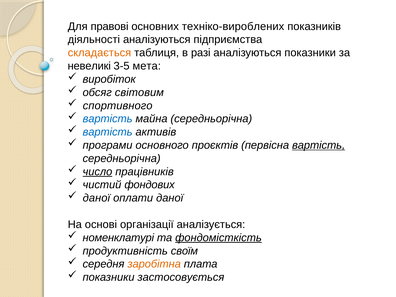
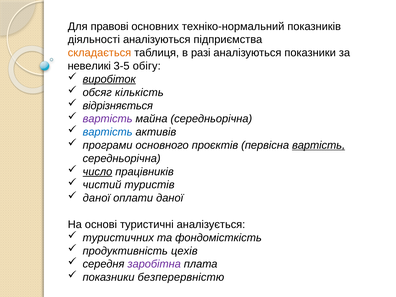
техніко-вироблених: техніко-вироблених -> техніко-нормальний
мета: мета -> обігу
виробіток underline: none -> present
світовим: світовим -> кількість
спортивного: спортивного -> відрізняється
вартість at (108, 119) colour: blue -> purple
фондових: фондових -> туристів
організації: організації -> туристичні
номенклатурі: номенклатурі -> туристичних
фондомісткість underline: present -> none
своїм: своїм -> цехів
заробітна colour: orange -> purple
застосовується: застосовується -> безперервністю
